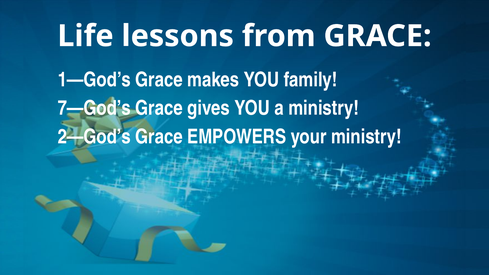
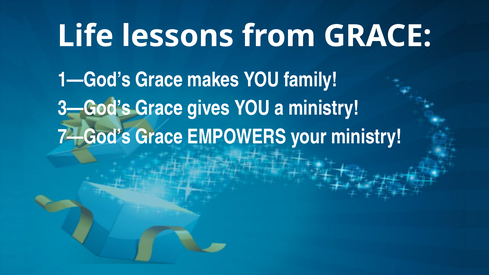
7—God’s: 7—God’s -> 3—God’s
2—God’s: 2—God’s -> 7—God’s
